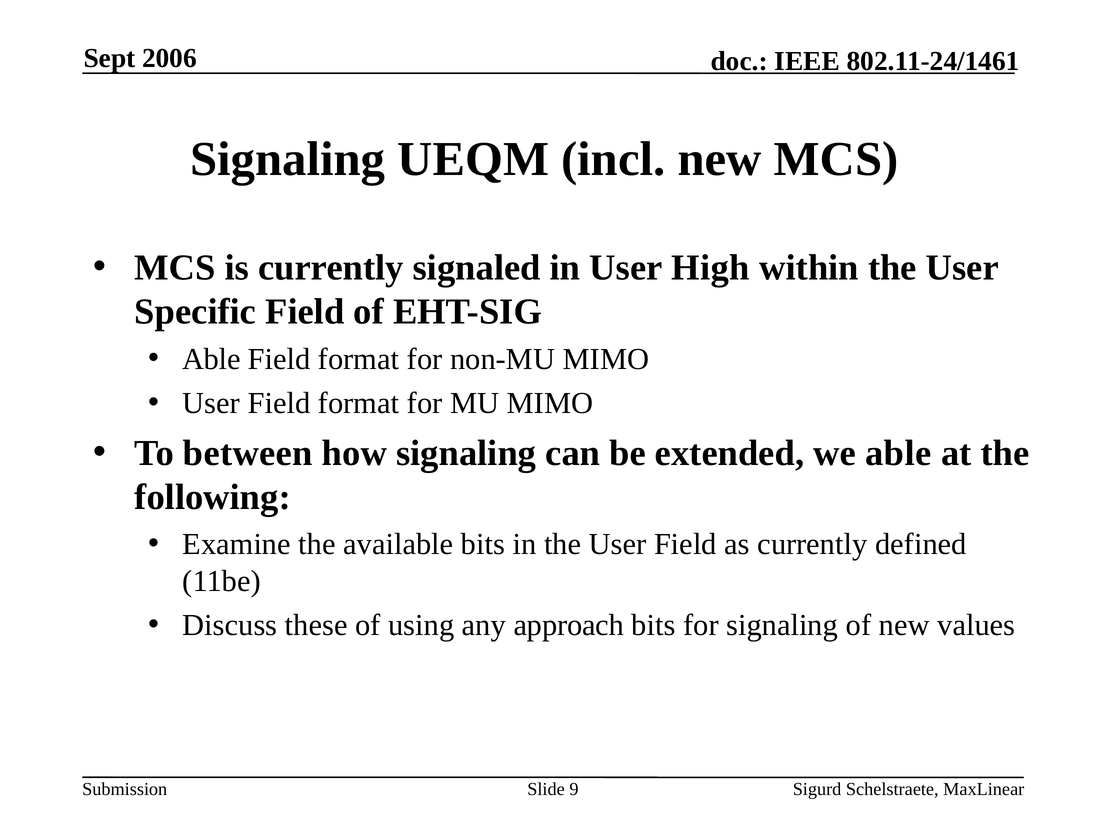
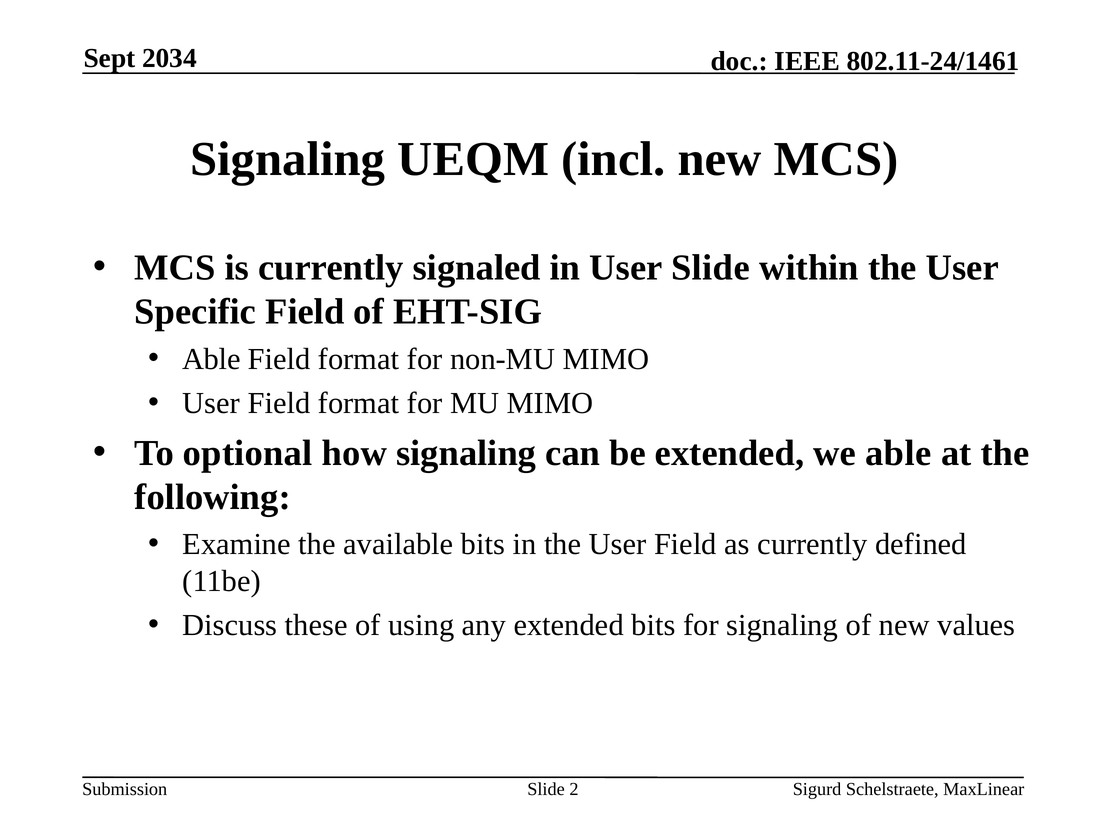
2006: 2006 -> 2034
User High: High -> Slide
between: between -> optional
any approach: approach -> extended
9: 9 -> 2
